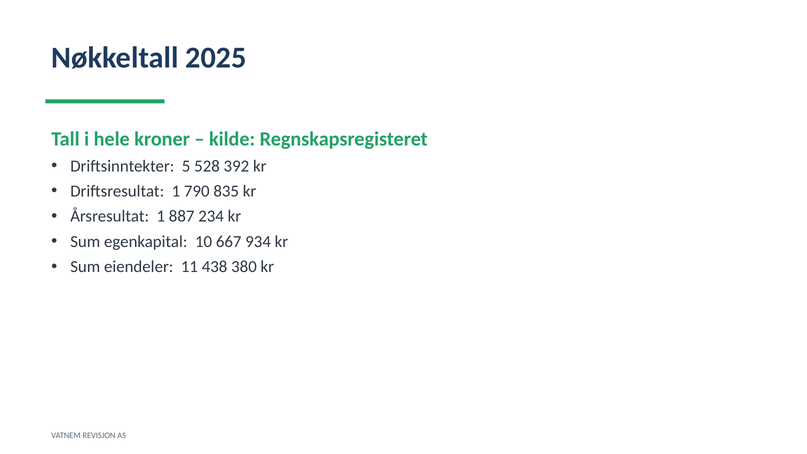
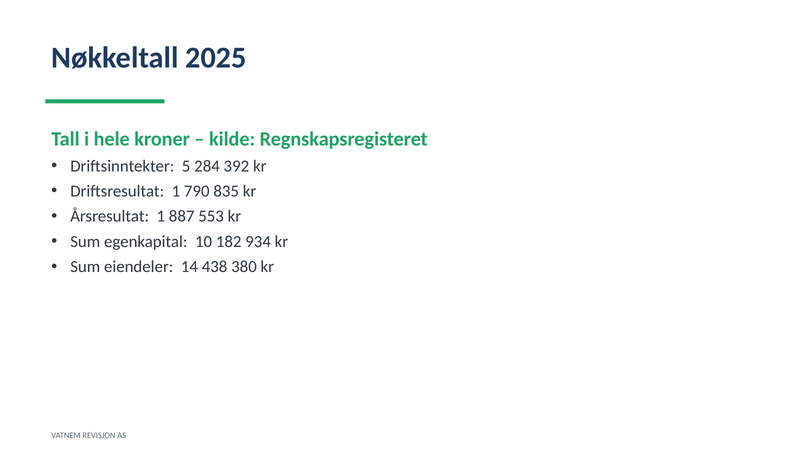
528: 528 -> 284
234: 234 -> 553
667: 667 -> 182
11: 11 -> 14
